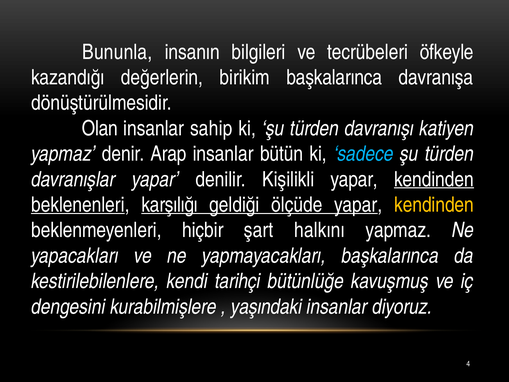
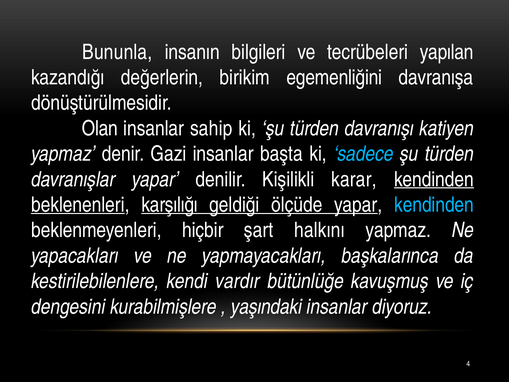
öfkeyle: öfkeyle -> yapılan
birikim başkalarınca: başkalarınca -> egemenliğini
Arap: Arap -> Gazi
bütün: bütün -> başta
Kişilikli yapar: yapar -> karar
kendinden at (434, 205) colour: yellow -> light blue
tarihçi: tarihçi -> vardır
